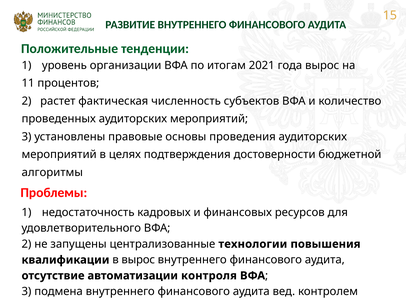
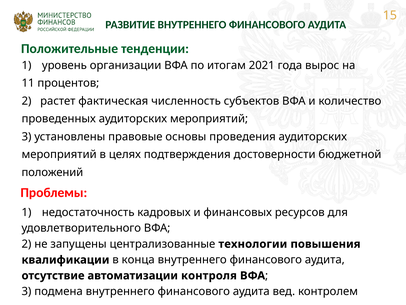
алгоритмы: алгоритмы -> положений
в вырос: вырос -> конца
